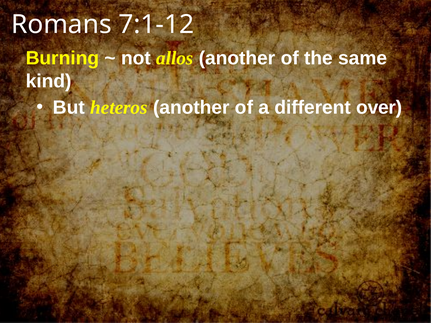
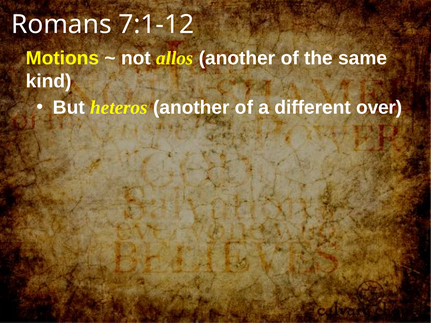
Burning: Burning -> Motions
